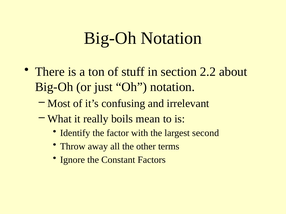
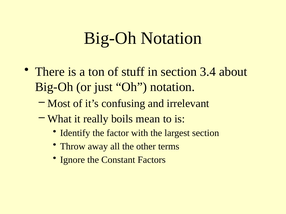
2.2: 2.2 -> 3.4
largest second: second -> section
